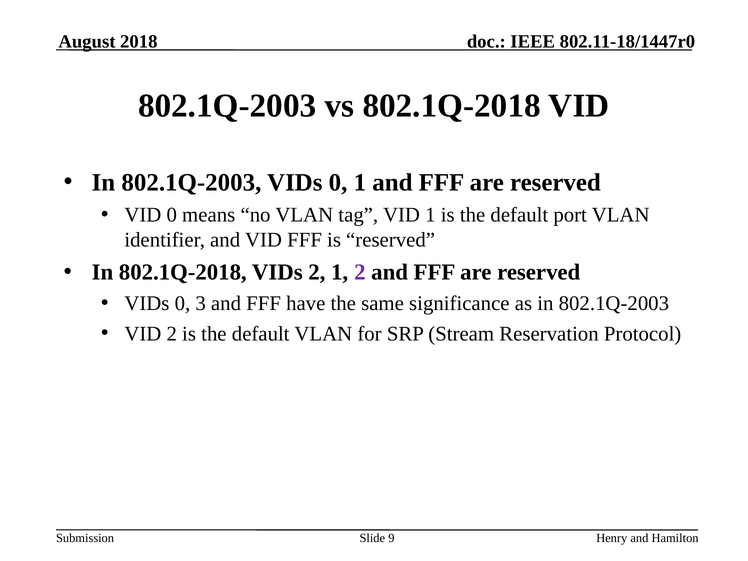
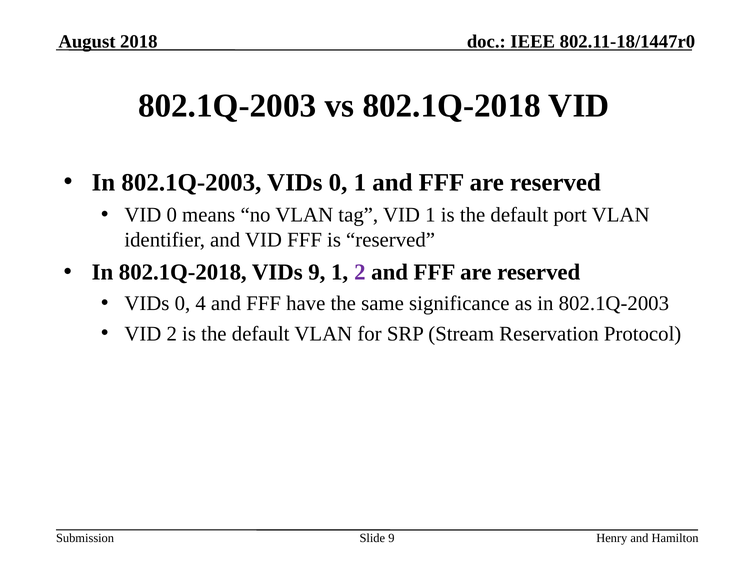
VIDs 2: 2 -> 9
3: 3 -> 4
